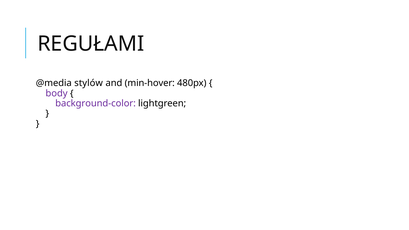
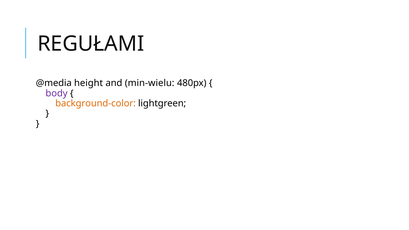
stylów: stylów -> height
min-hover: min-hover -> min-wielu
background-color colour: purple -> orange
